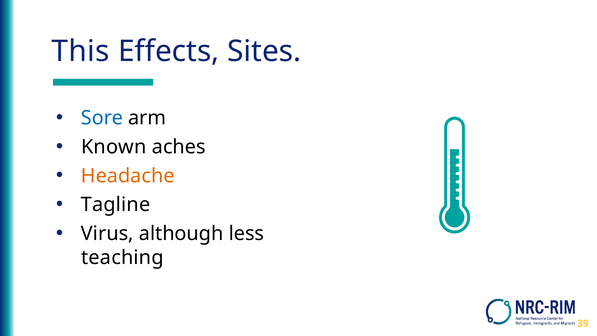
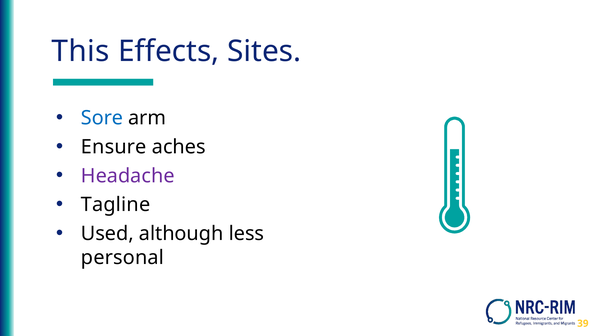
Known: Known -> Ensure
Headache colour: orange -> purple
Virus: Virus -> Used
teaching: teaching -> personal
